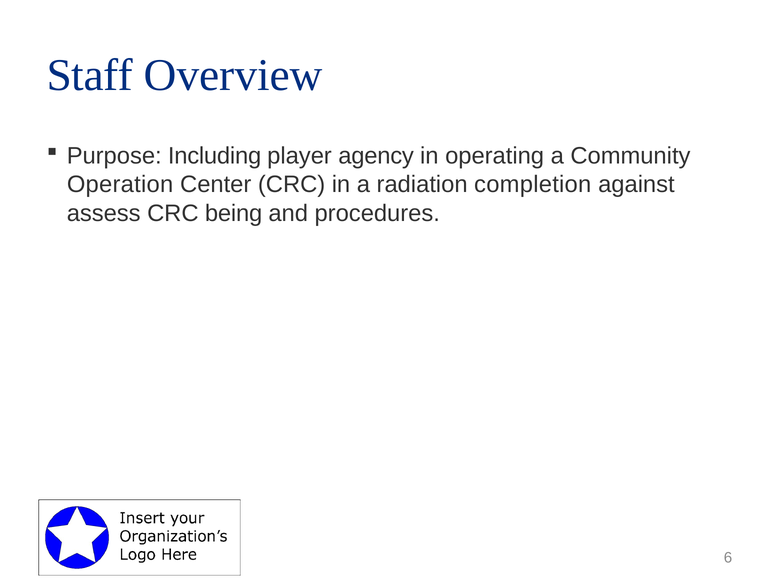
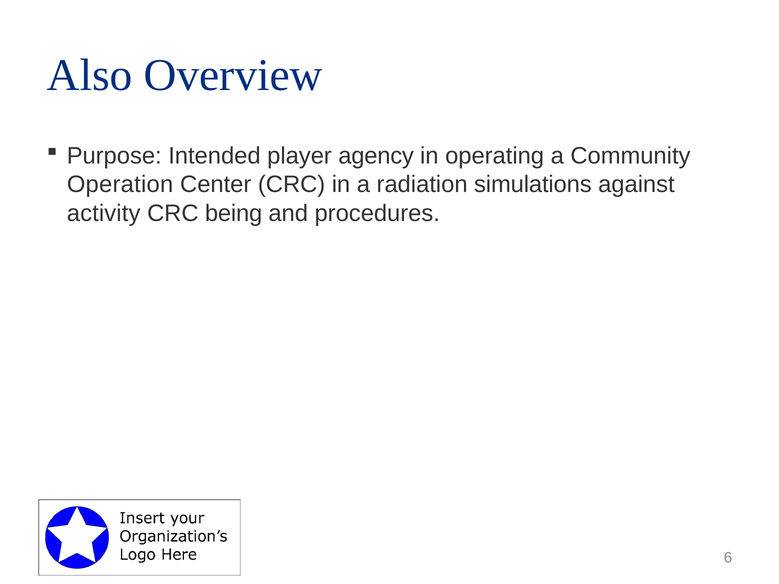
Staff: Staff -> Also
Including: Including -> Intended
completion: completion -> simulations
assess: assess -> activity
